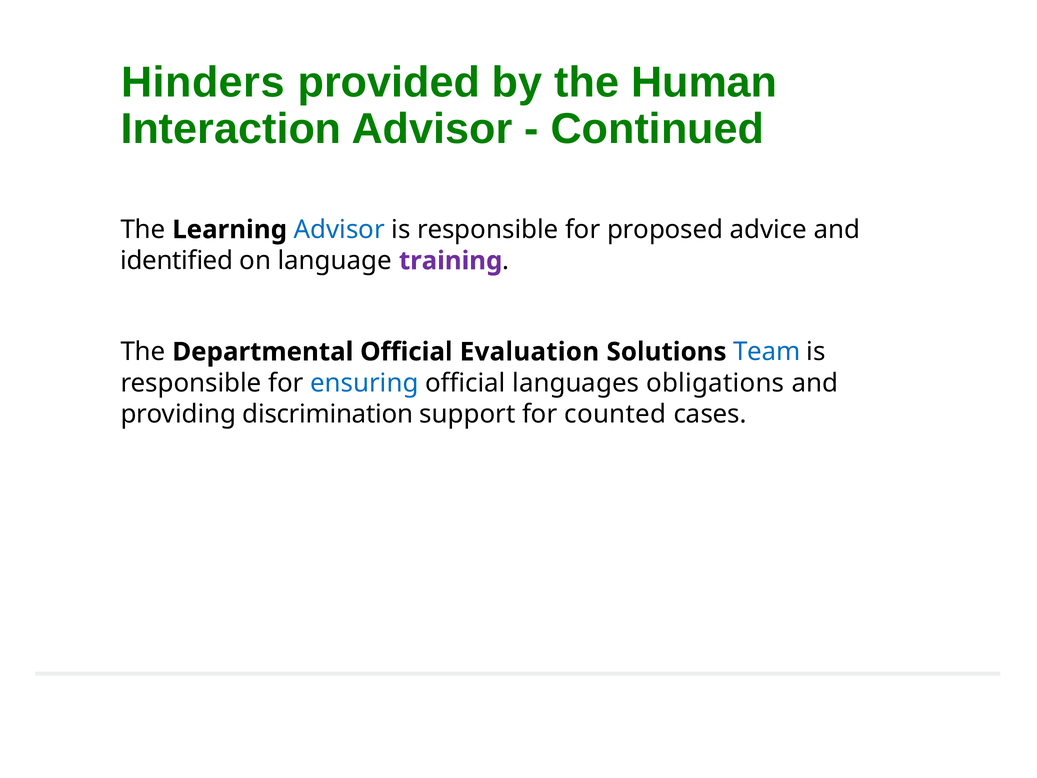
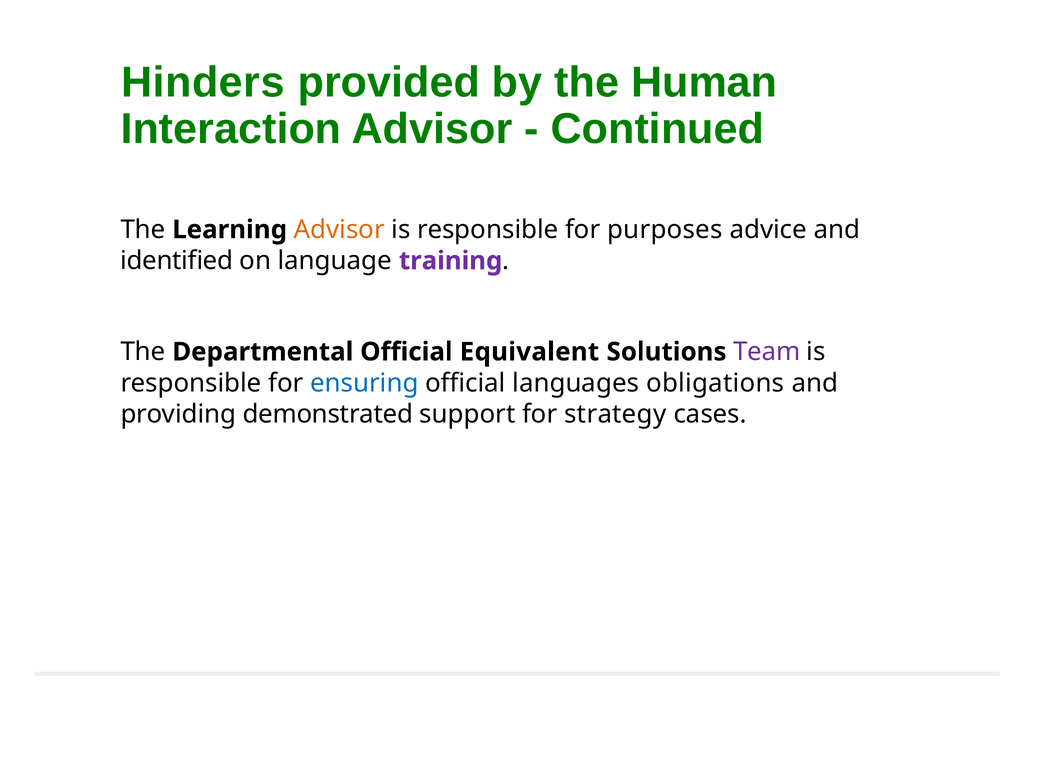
Advisor at (339, 230) colour: blue -> orange
proposed: proposed -> purposes
Evaluation: Evaluation -> Equivalent
Team colour: blue -> purple
discrimination: discrimination -> demonstrated
counted: counted -> strategy
